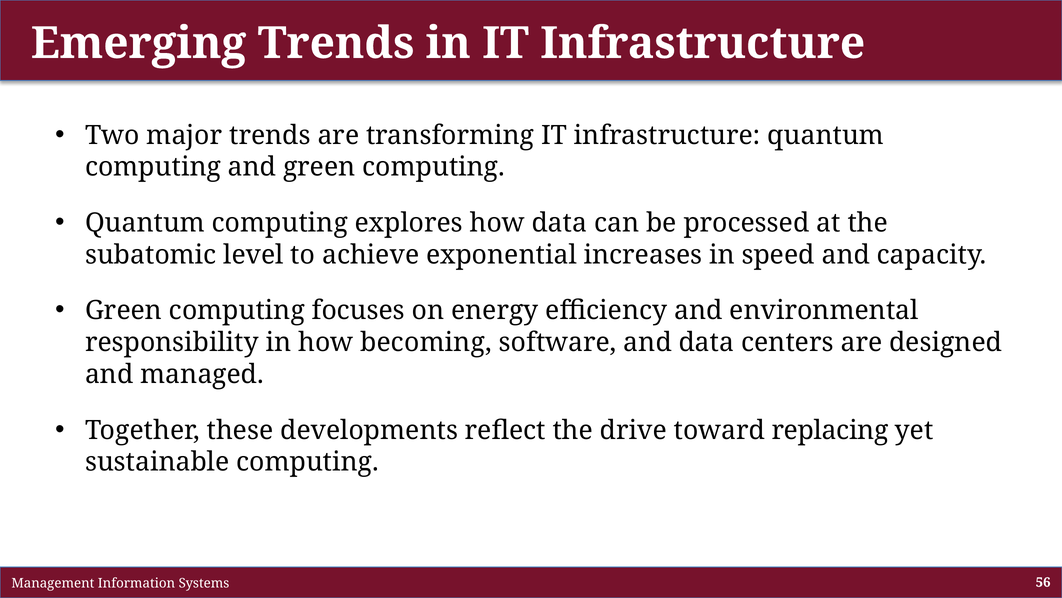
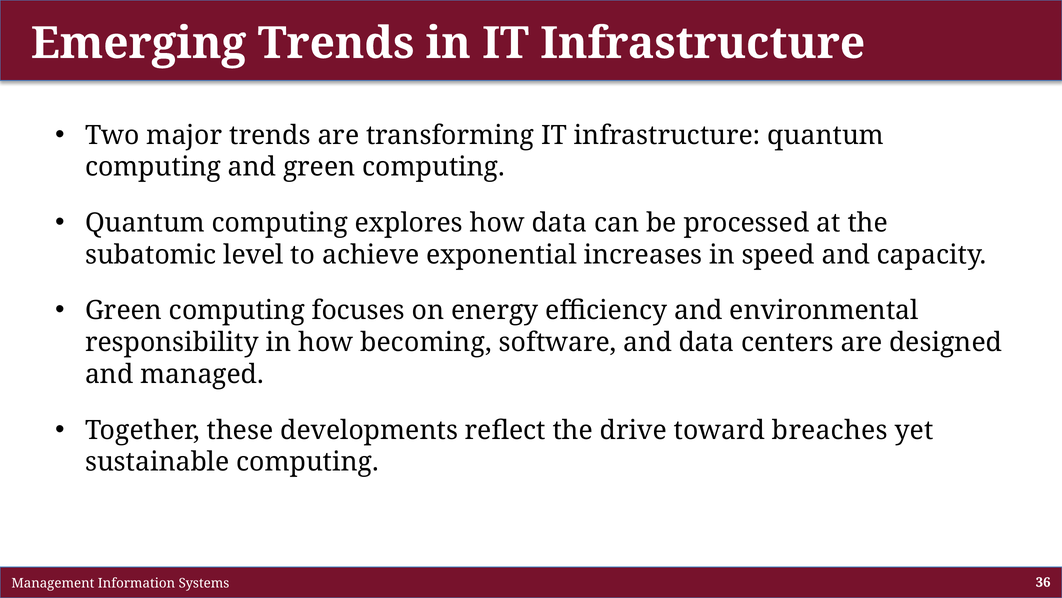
replacing: replacing -> breaches
56: 56 -> 36
